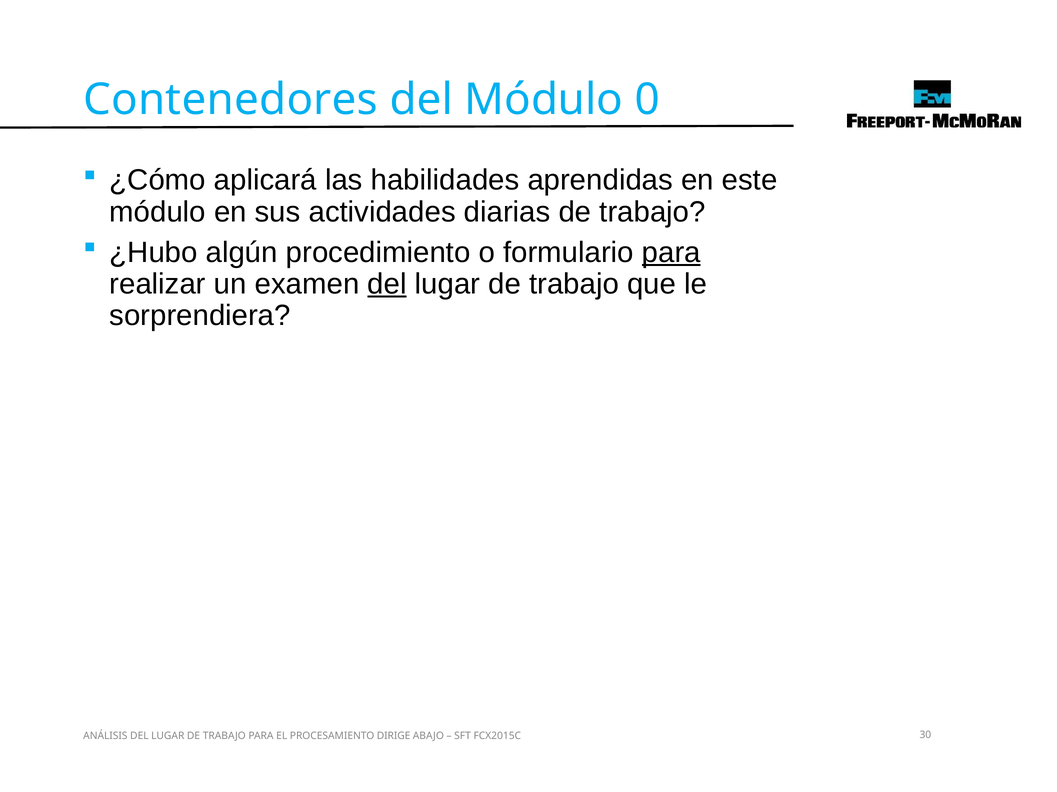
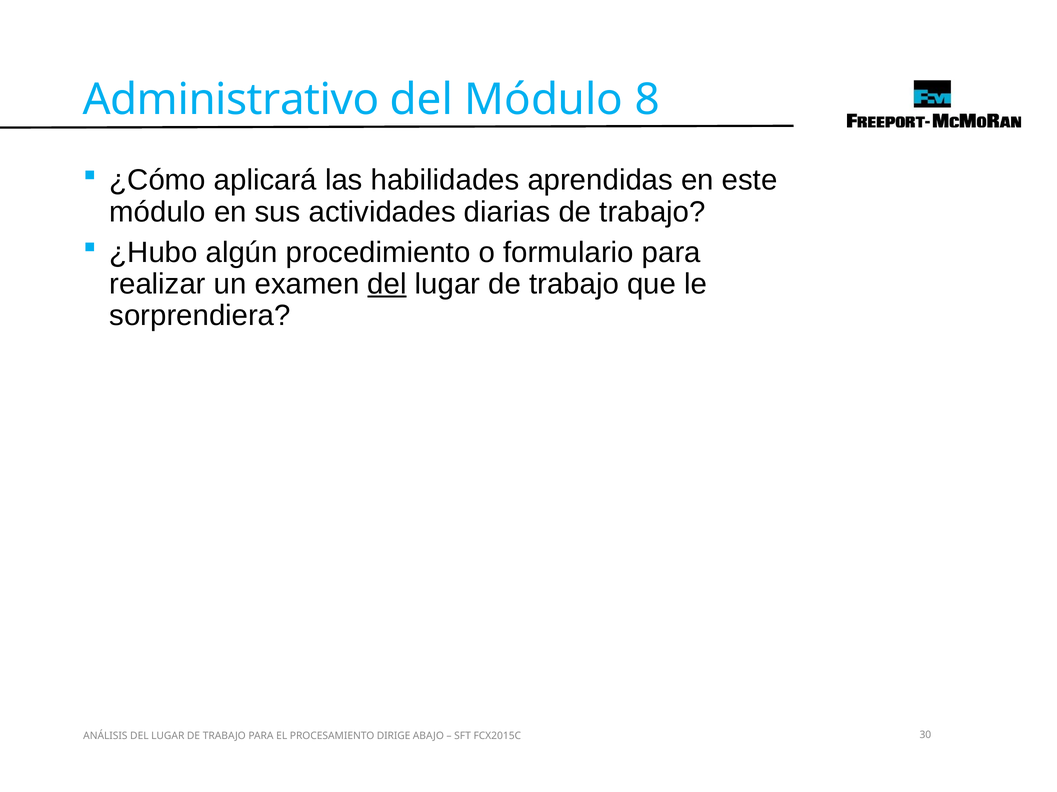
Contenedores: Contenedores -> Administrativo
0: 0 -> 8
para at (671, 253) underline: present -> none
